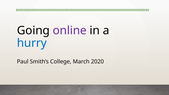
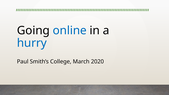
online colour: purple -> blue
